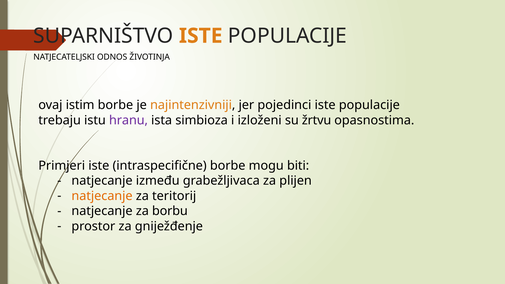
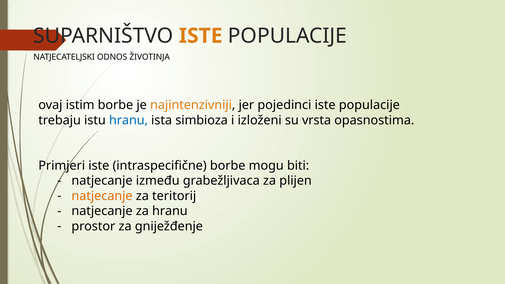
hranu at (128, 120) colour: purple -> blue
žrtvu: žrtvu -> vrsta
za borbu: borbu -> hranu
